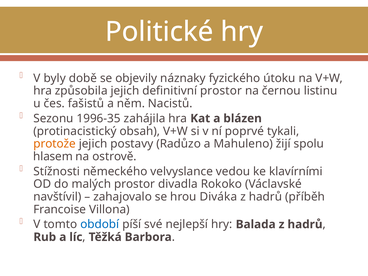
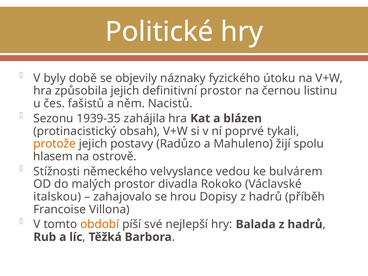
1996-35: 1996-35 -> 1939-35
klavírními: klavírními -> bulvárem
navštívil: navštívil -> italskou
Diváka: Diváka -> Dopisy
období colour: blue -> orange
